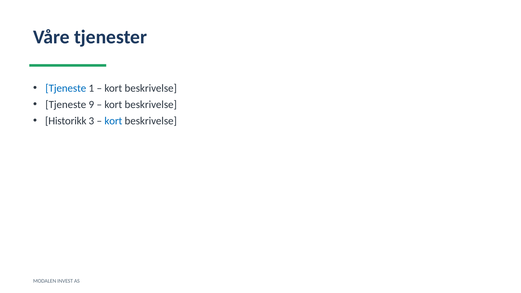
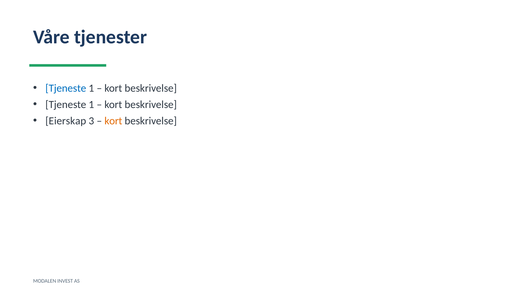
9 at (91, 105): 9 -> 1
Historikk: Historikk -> Eierskap
kort at (113, 121) colour: blue -> orange
